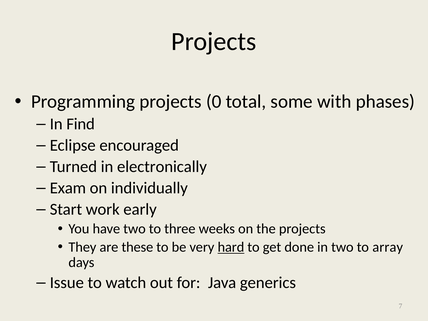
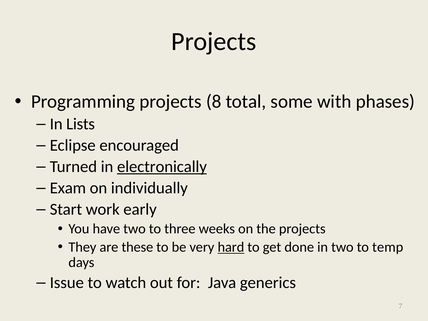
0: 0 -> 8
Find: Find -> Lists
electronically underline: none -> present
array: array -> temp
